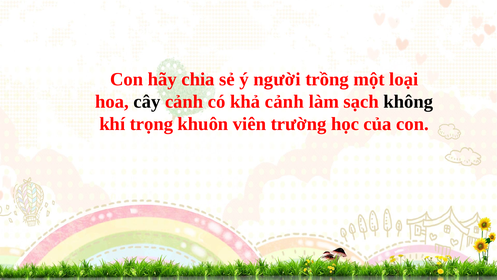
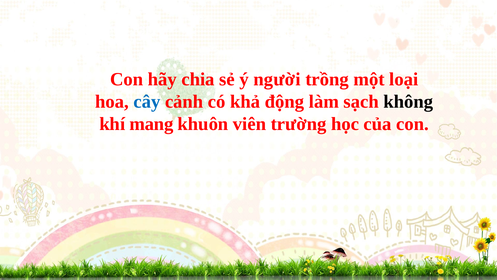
cây colour: black -> blue
khả cảnh: cảnh -> động
trọng: trọng -> mang
